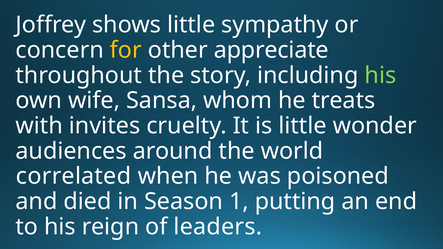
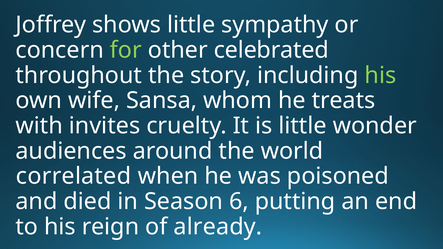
for colour: yellow -> light green
appreciate: appreciate -> celebrated
1: 1 -> 6
leaders: leaders -> already
